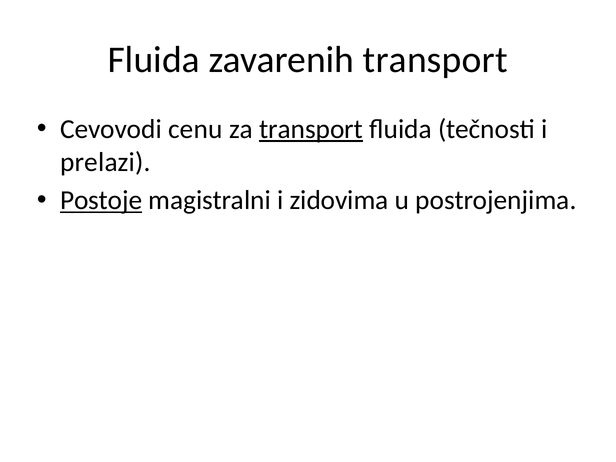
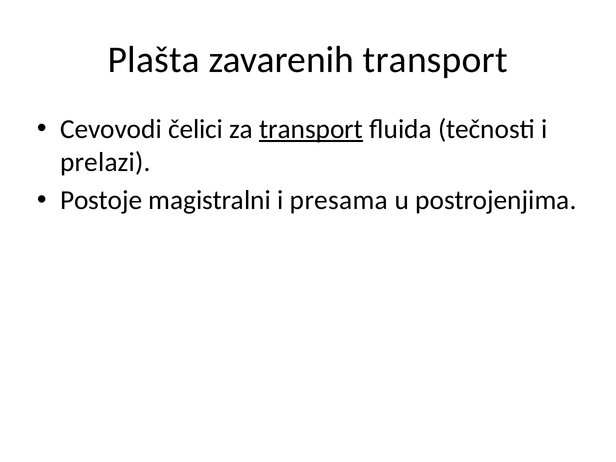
Fluida at (154, 60): Fluida -> Plašta
cenu: cenu -> čelici
Postoje underline: present -> none
zidovima: zidovima -> presama
